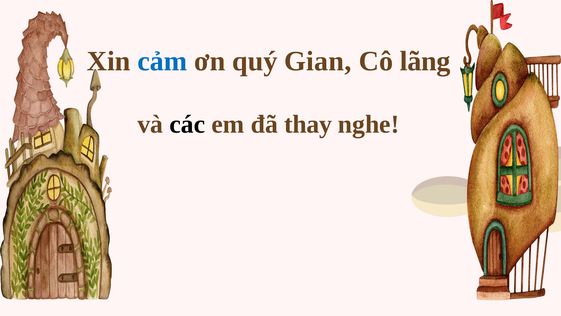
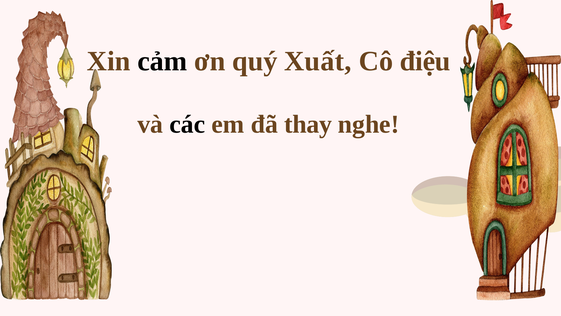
cảm colour: blue -> black
Gian: Gian -> Xuất
lãng: lãng -> điệu
